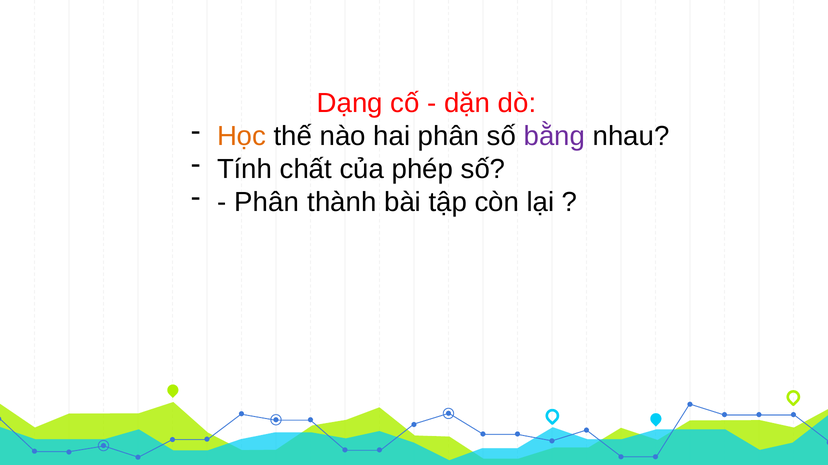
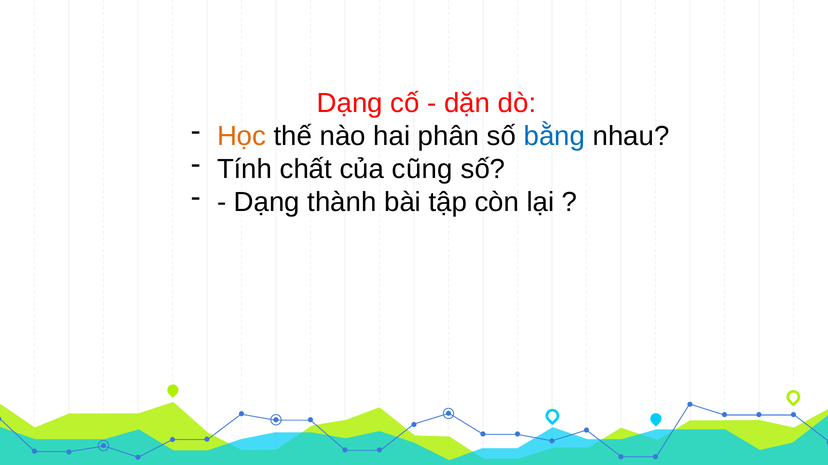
bằng colour: purple -> blue
phép: phép -> cũng
Phân at (267, 203): Phân -> Dạng
